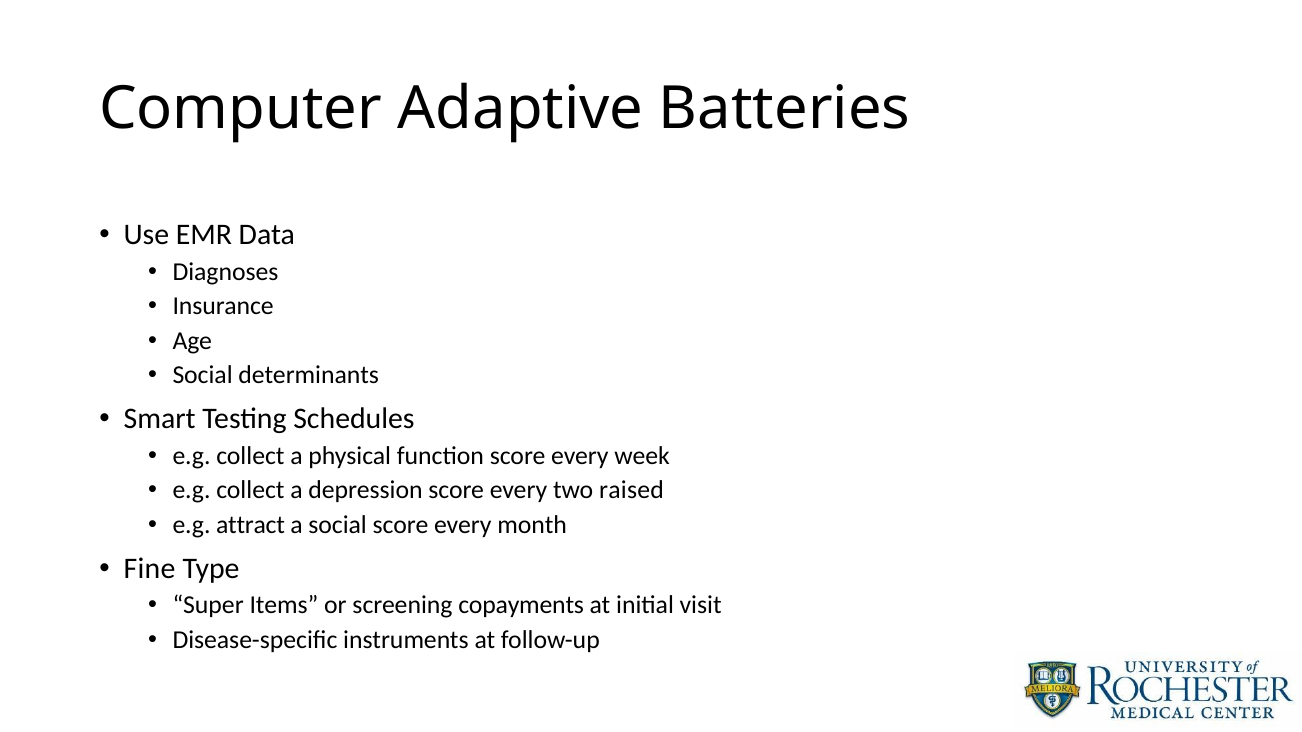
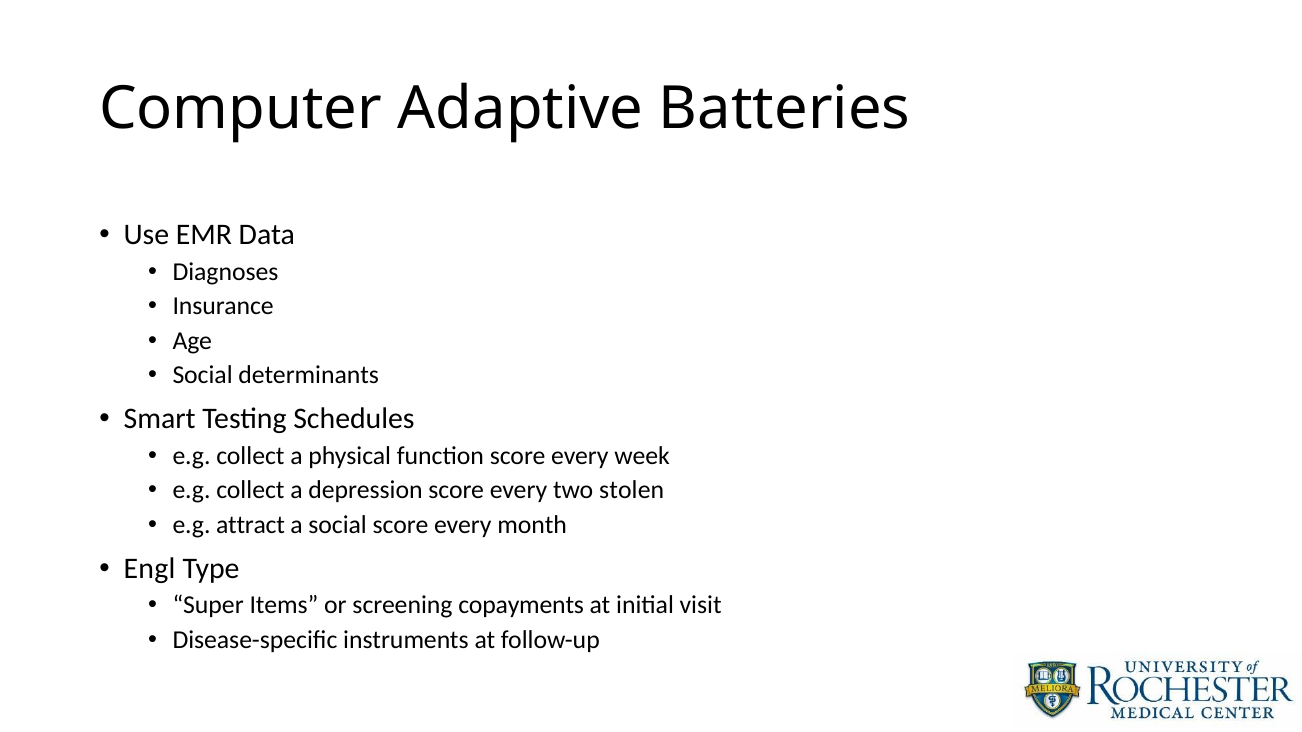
raised: raised -> stolen
Fine: Fine -> Engl
